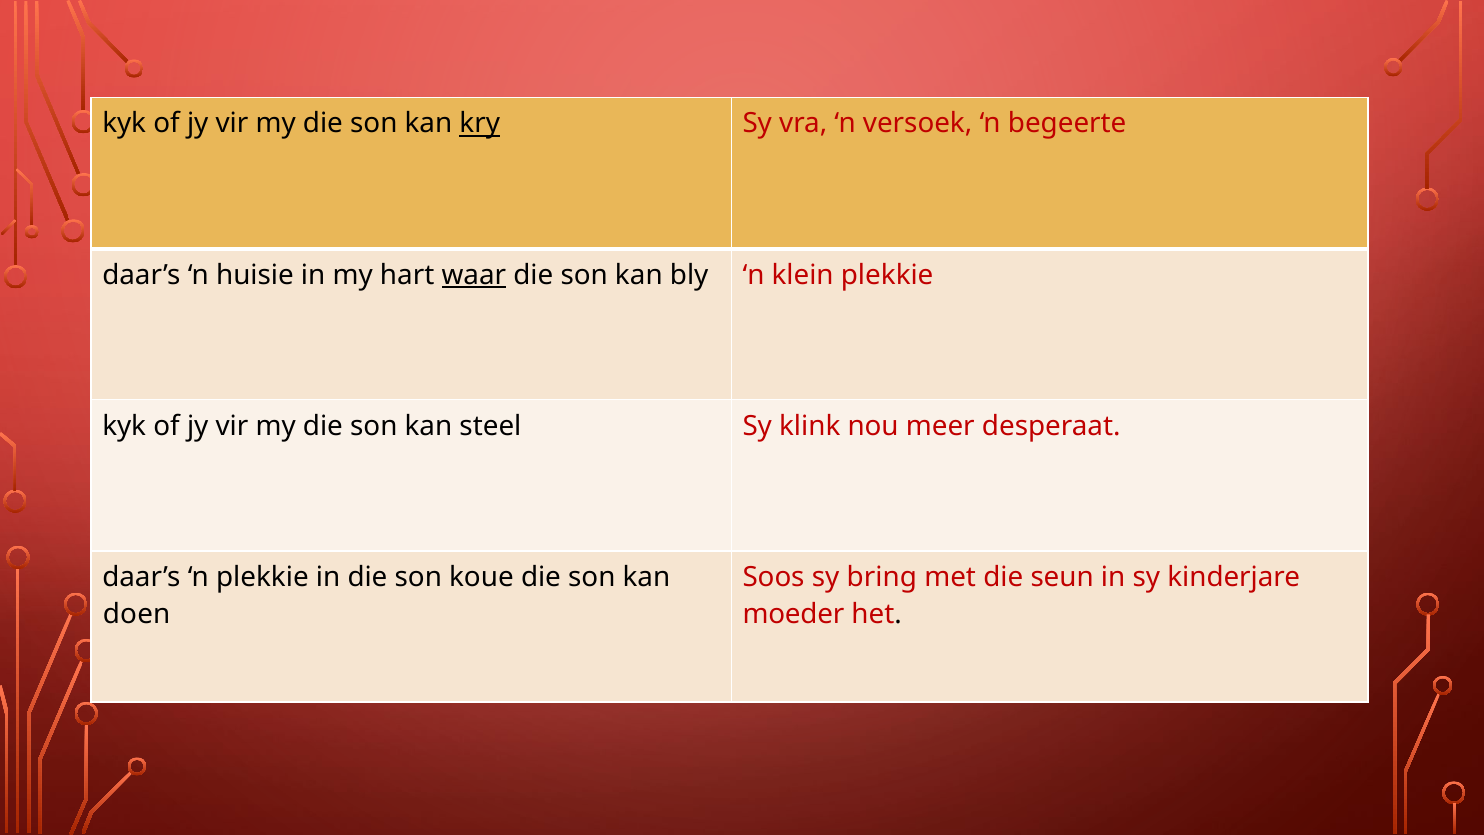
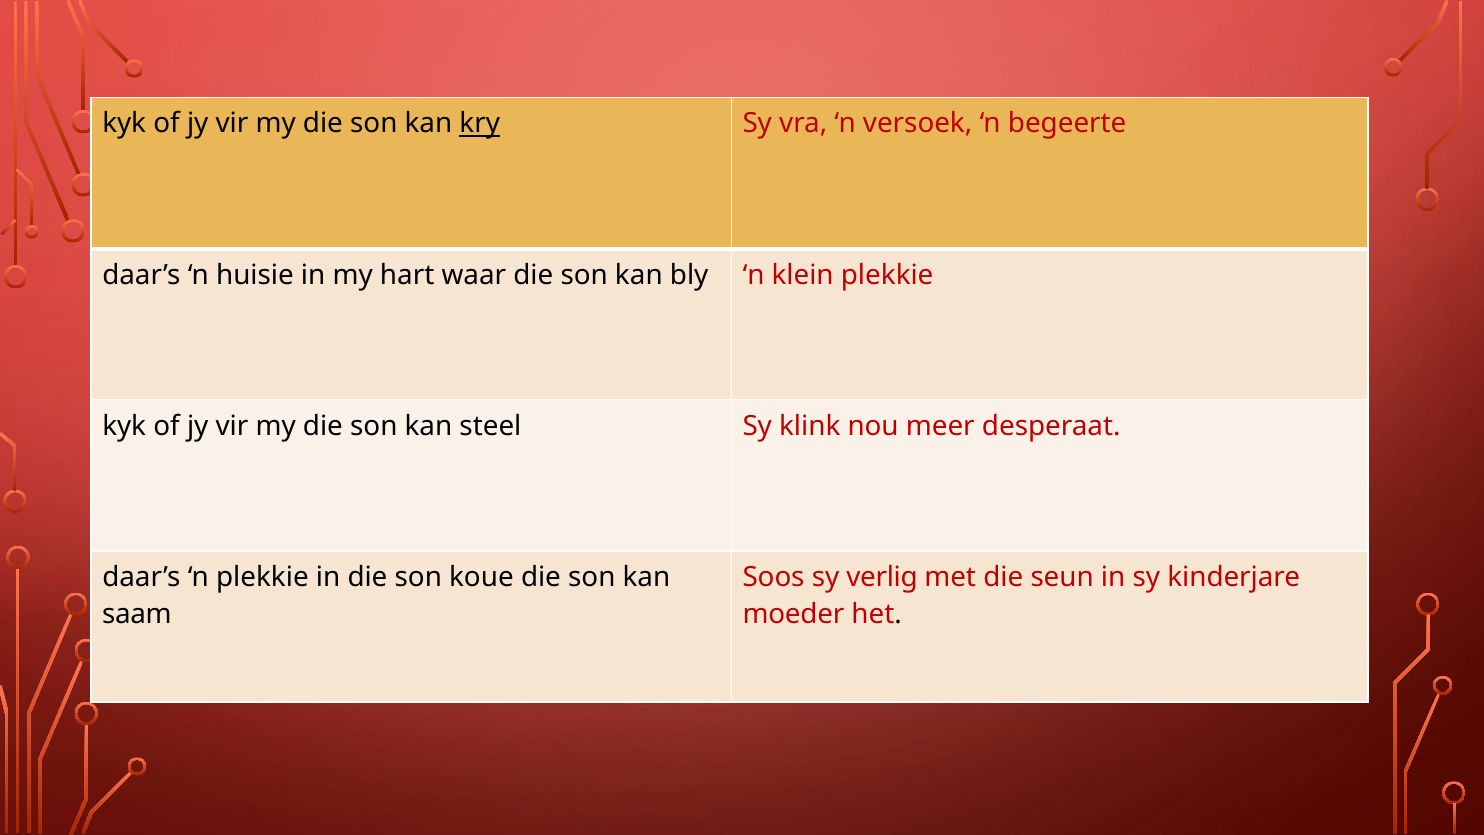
waar underline: present -> none
bring: bring -> verlig
doen: doen -> saam
